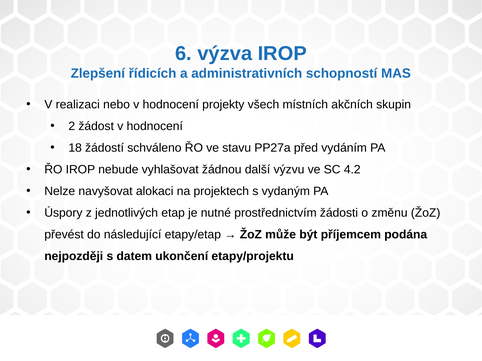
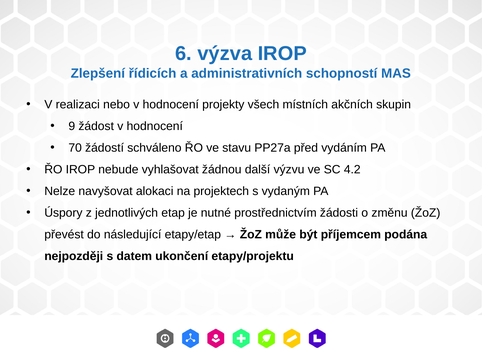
2: 2 -> 9
18: 18 -> 70
